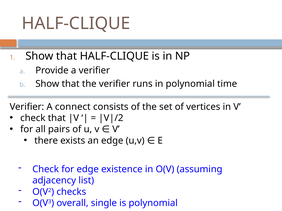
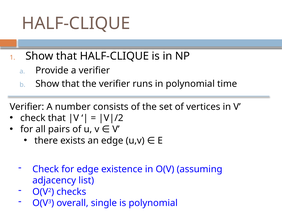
connect: connect -> number
